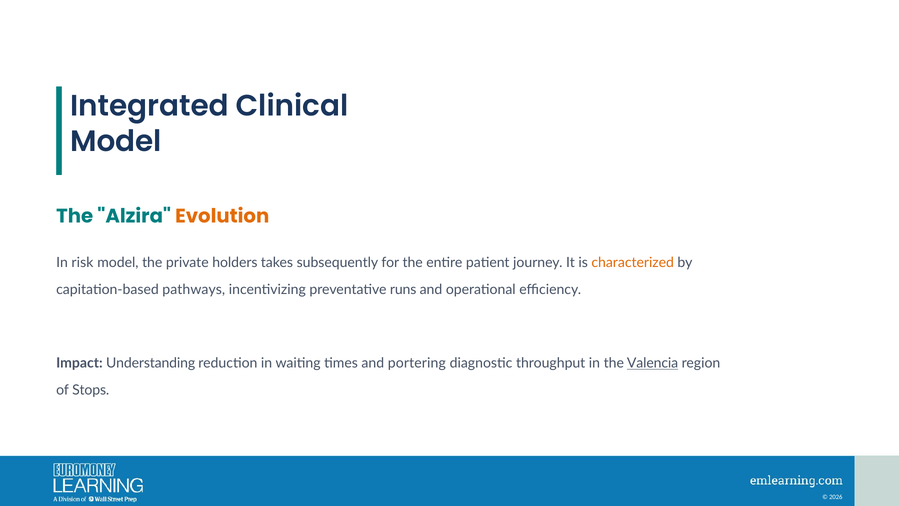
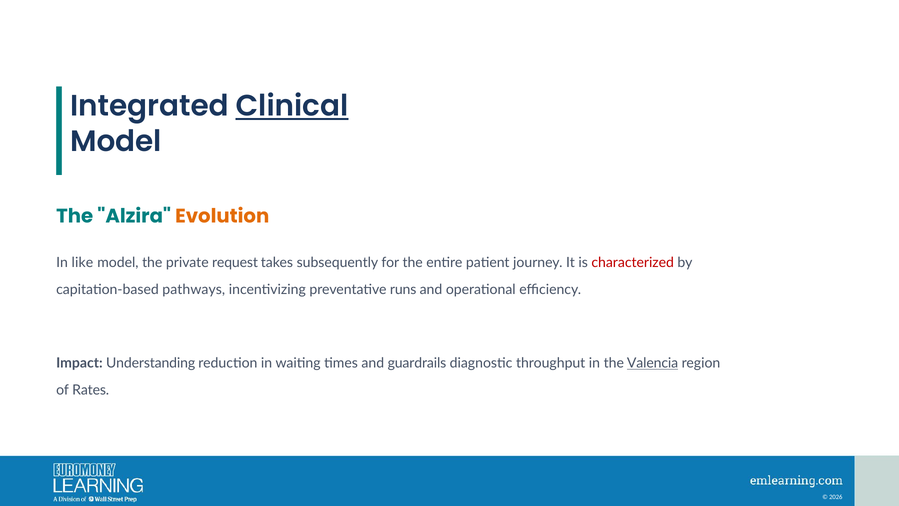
Clinical underline: none -> present
risk: risk -> like
holders: holders -> request
characterized colour: orange -> red
portering: portering -> guardrails
Stops: Stops -> Rates
